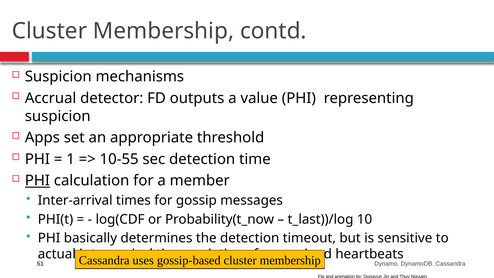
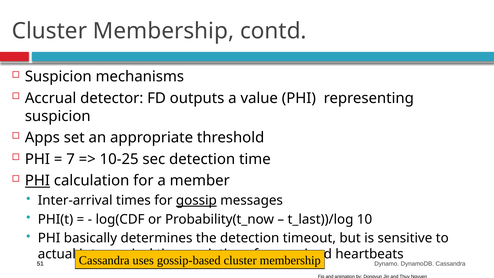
1: 1 -> 7
10-55: 10-55 -> 10-25
gossip underline: none -> present
